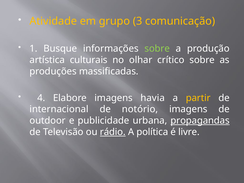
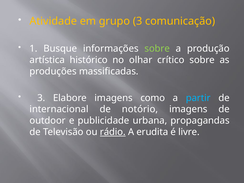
culturais: culturais -> histórico
4 at (41, 98): 4 -> 3
havia: havia -> como
partir colour: yellow -> light blue
propagandas underline: present -> none
política: política -> erudita
